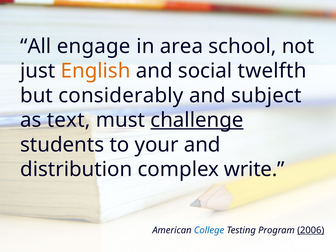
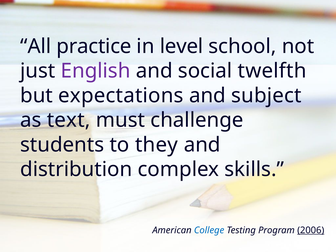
engage: engage -> practice
area: area -> level
English colour: orange -> purple
considerably: considerably -> expectations
challenge underline: present -> none
your: your -> they
write: write -> skills
